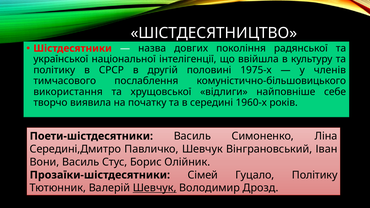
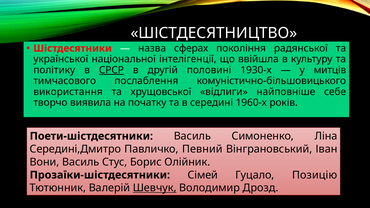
довгих: довгих -> сферах
СРСР underline: none -> present
1975-х: 1975-х -> 1930-х
членів: членів -> митців
Павличко Шевчук: Шевчук -> Певний
Гуцало Політику: Політику -> Позицію
